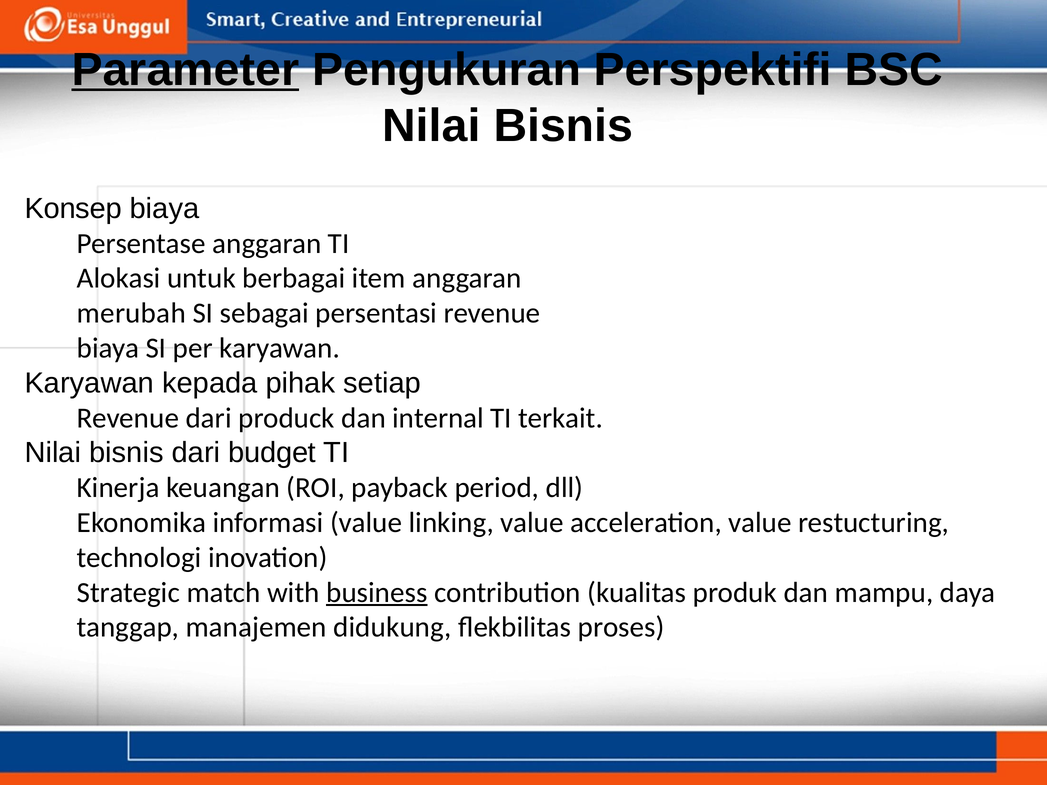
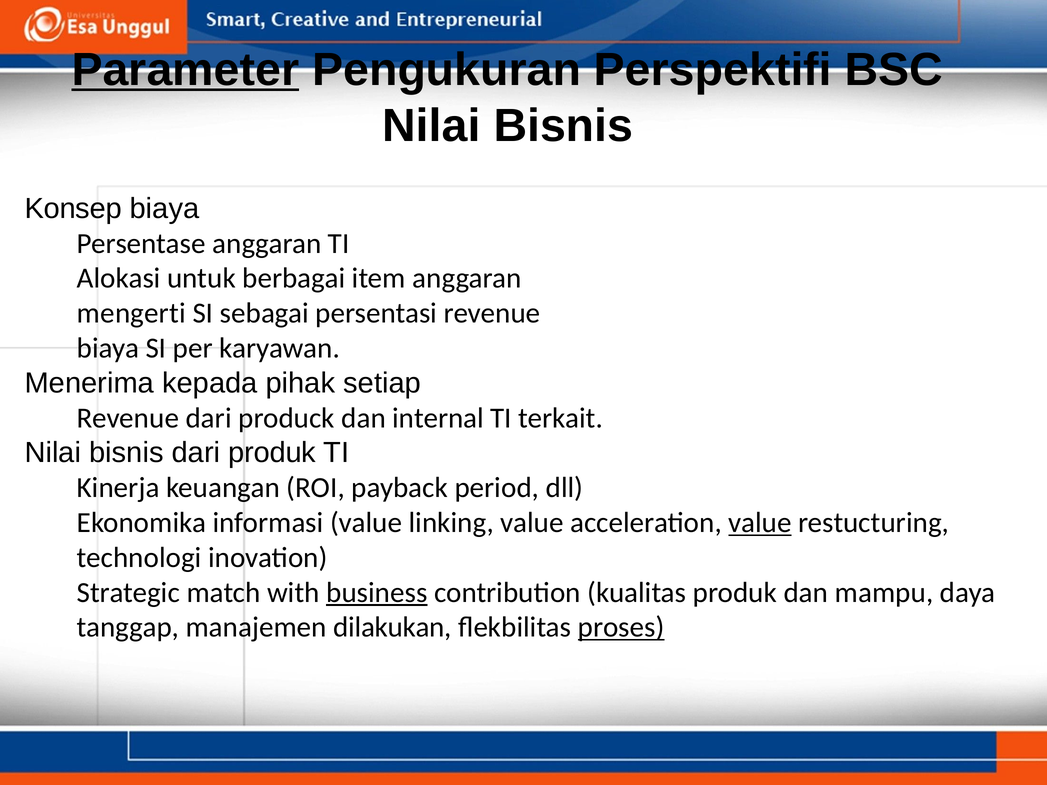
merubah: merubah -> mengerti
Karyawan at (89, 383): Karyawan -> Menerima
dari budget: budget -> produk
value at (760, 523) underline: none -> present
didukung: didukung -> dilakukan
proses underline: none -> present
